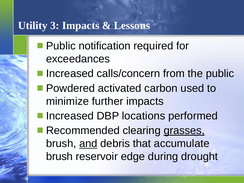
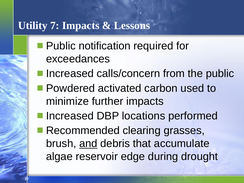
3: 3 -> 7
grasses underline: present -> none
brush at (59, 157): brush -> algae
